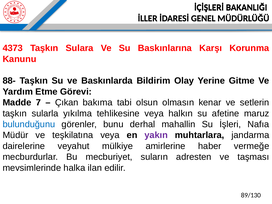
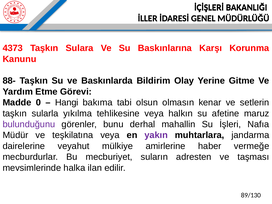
7: 7 -> 0
Çıkan: Çıkan -> Hangi
bulunduğunu colour: blue -> purple
